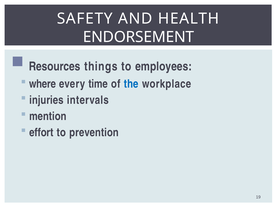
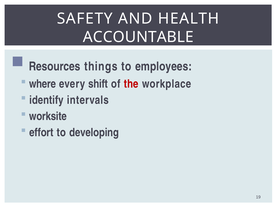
ENDORSEMENT: ENDORSEMENT -> ACCOUNTABLE
time: time -> shift
the colour: blue -> red
injuries: injuries -> identify
mention: mention -> worksite
prevention: prevention -> developing
